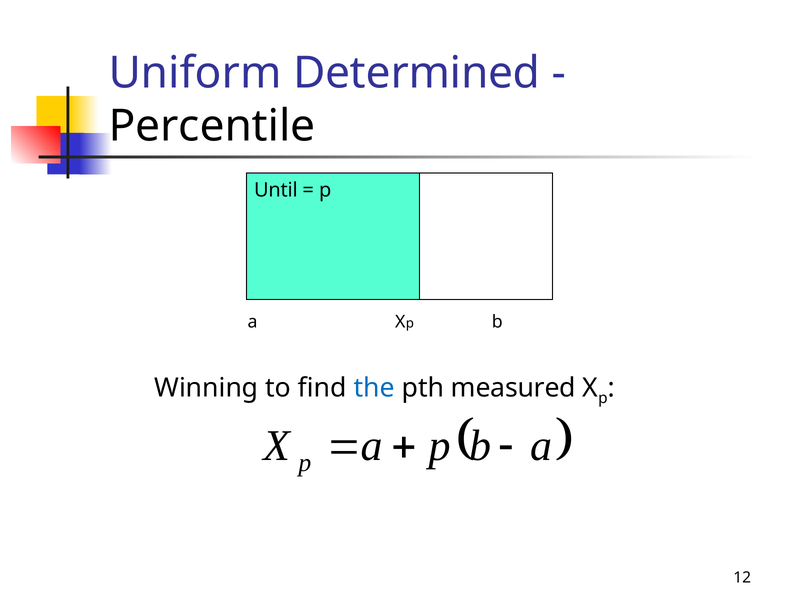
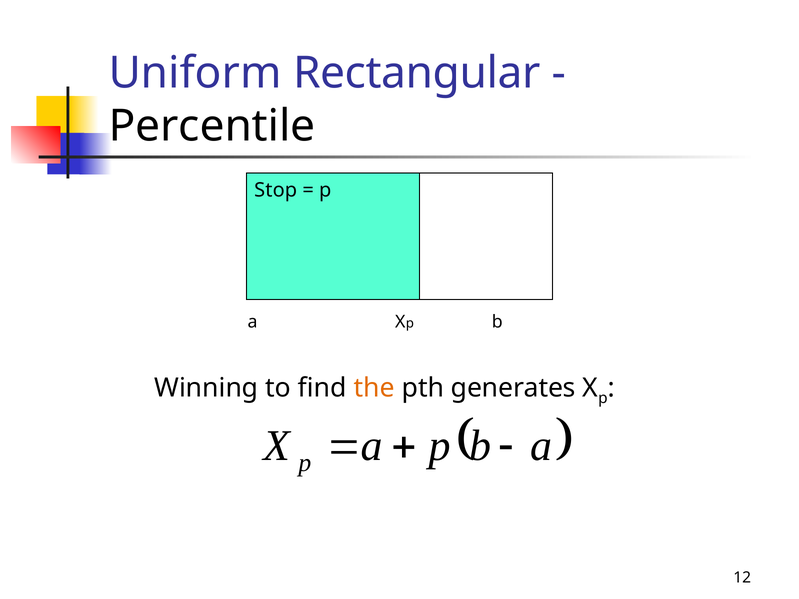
Determined: Determined -> Rectangular
Until: Until -> Stop
the colour: blue -> orange
measured: measured -> generates
